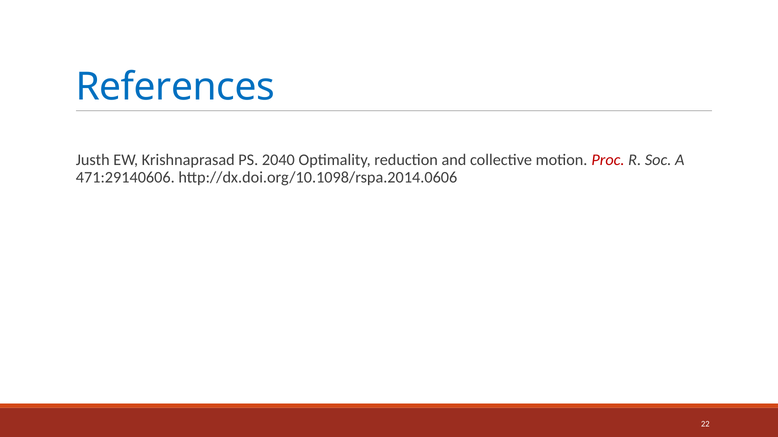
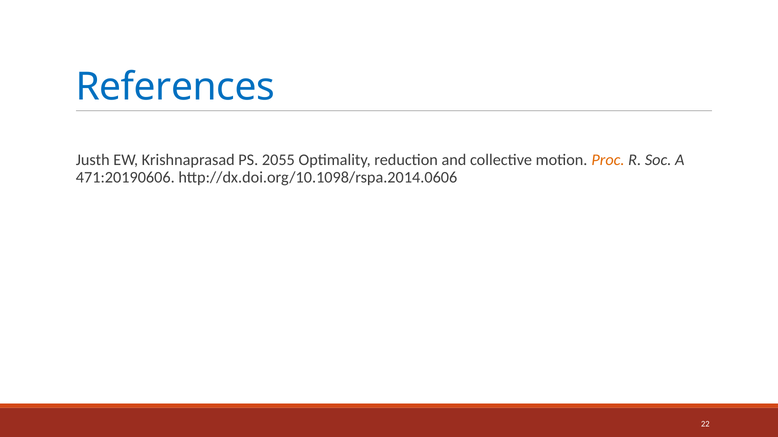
2040: 2040 -> 2055
Proc colour: red -> orange
471:29140606: 471:29140606 -> 471:20190606
